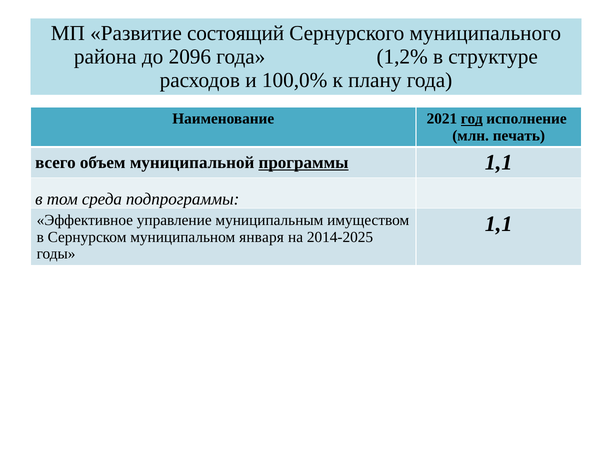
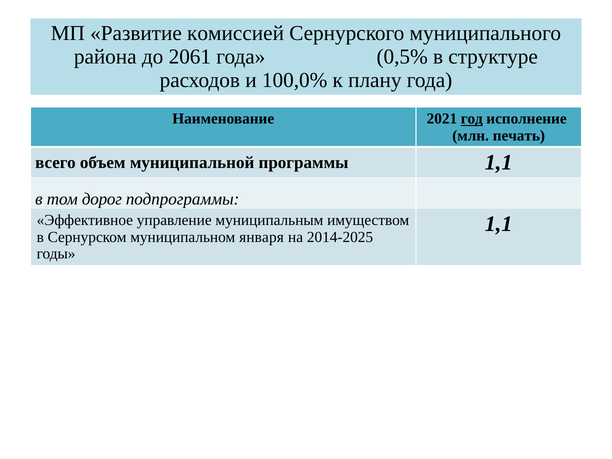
состоящий: состоящий -> комиссией
2096: 2096 -> 2061
1,2%: 1,2% -> 0,5%
программы underline: present -> none
среда: среда -> дорог
